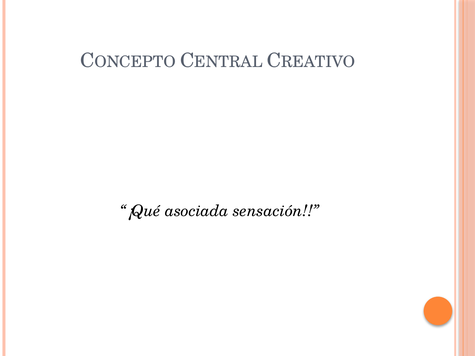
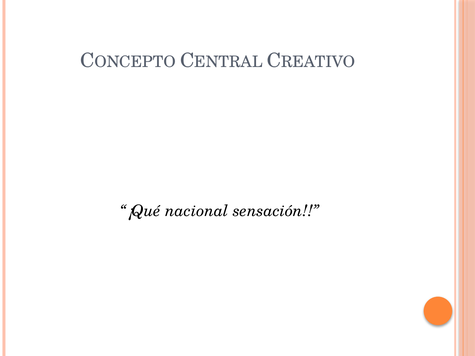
asociada: asociada -> nacional
